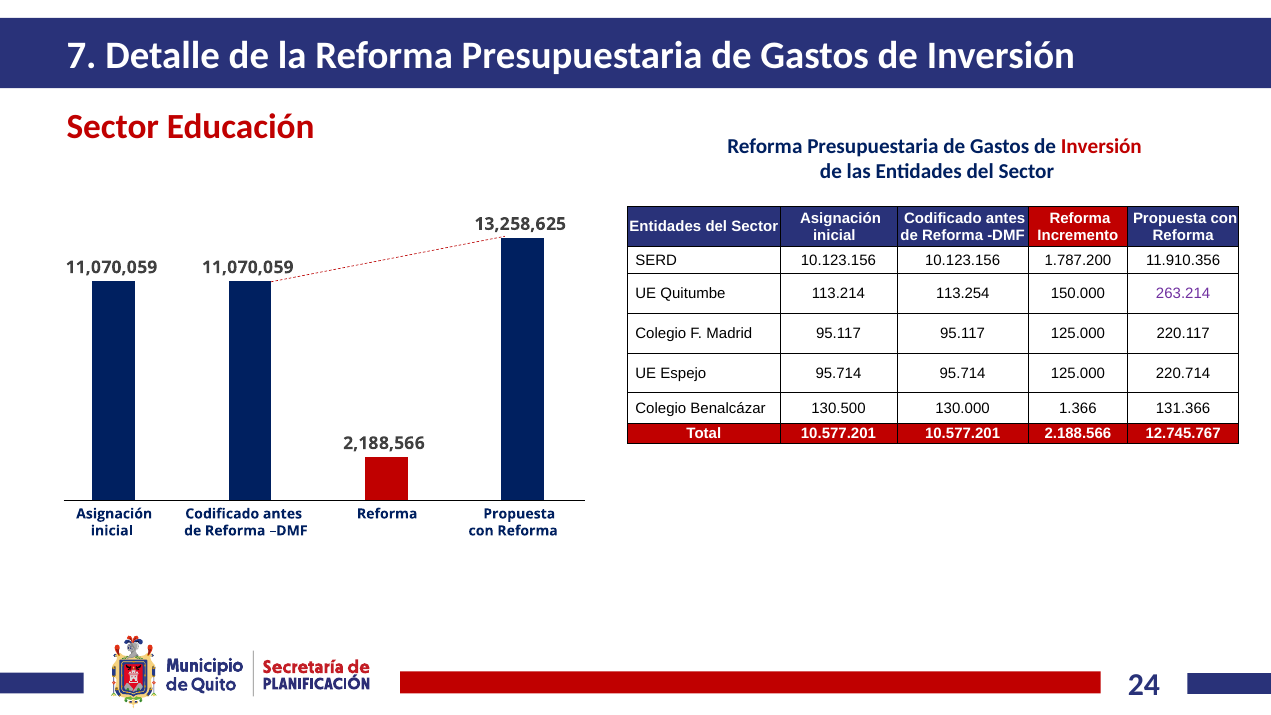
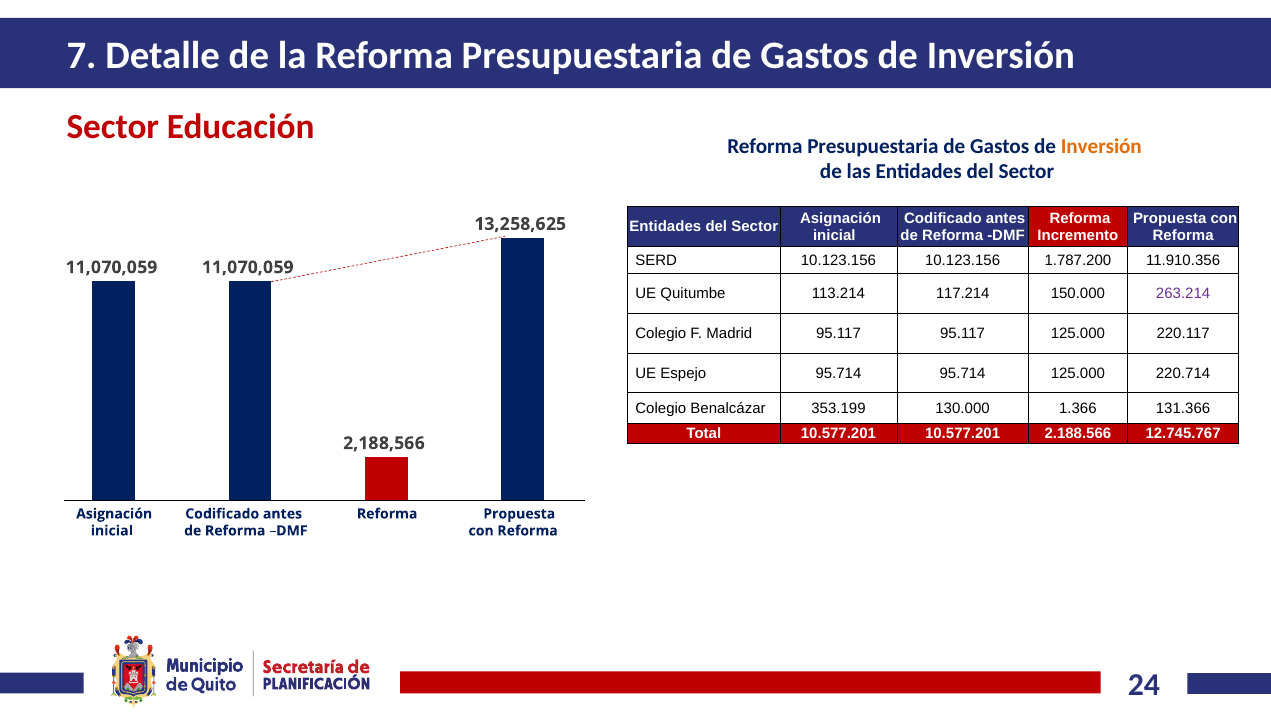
Inversión at (1101, 146) colour: red -> orange
113.254: 113.254 -> 117.214
130.500: 130.500 -> 353.199
